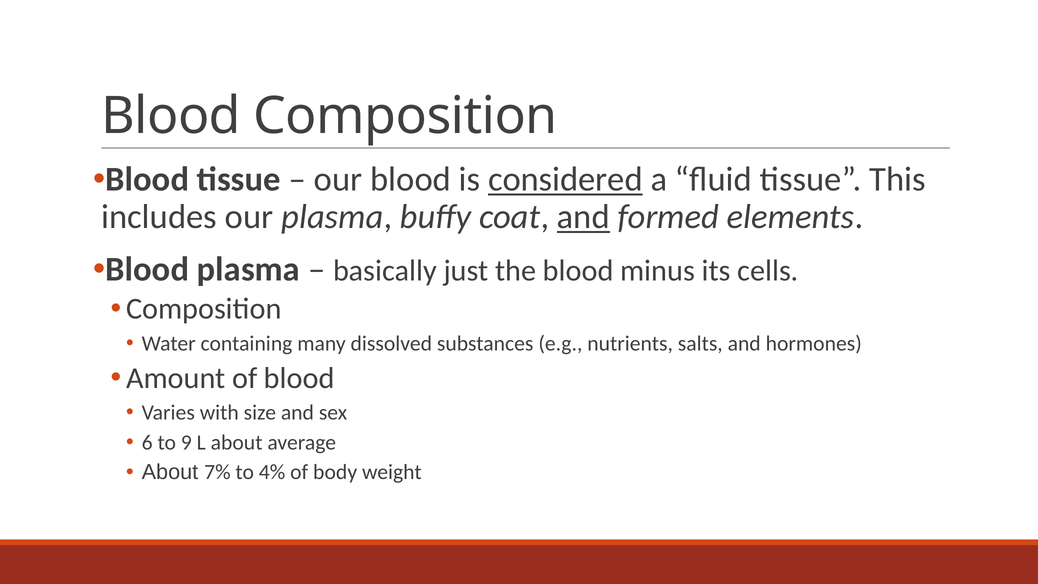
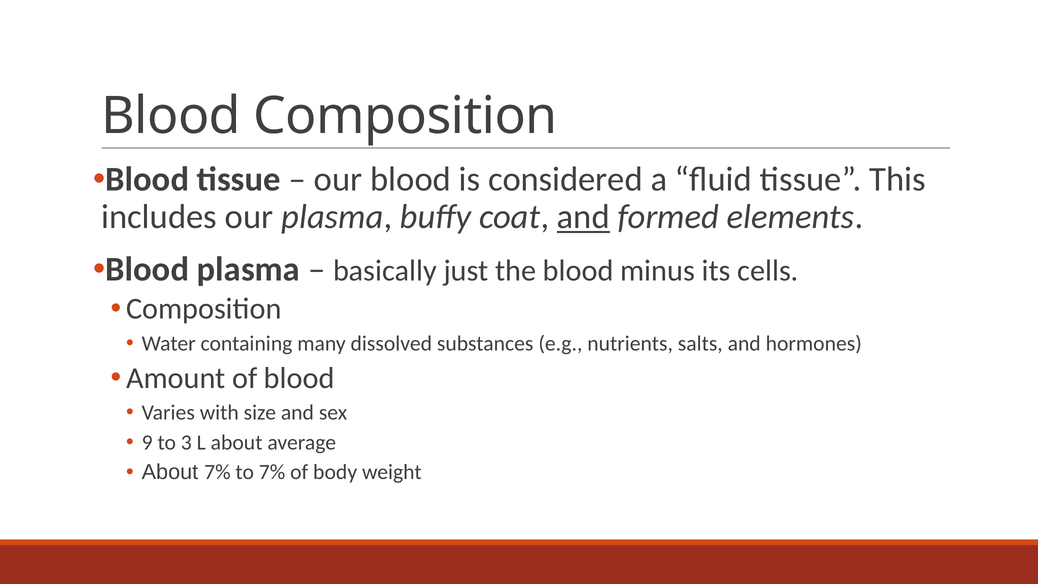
considered underline: present -> none
6: 6 -> 9
9: 9 -> 3
to 4%: 4% -> 7%
